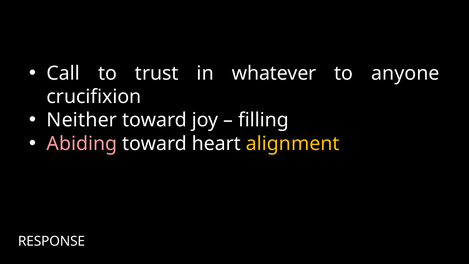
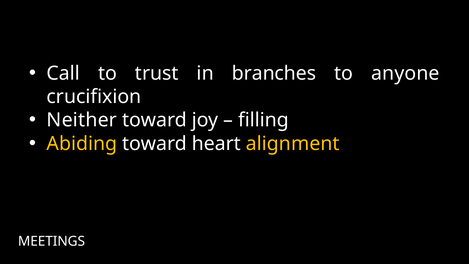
whatever: whatever -> branches
Abiding colour: pink -> yellow
RESPONSE: RESPONSE -> MEETINGS
